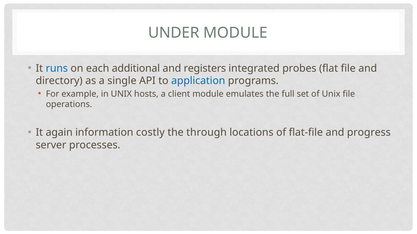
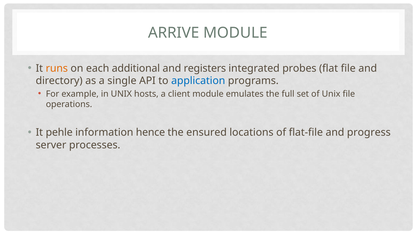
UNDER: UNDER -> ARRIVE
runs colour: blue -> orange
again: again -> pehle
costly: costly -> hence
through: through -> ensured
